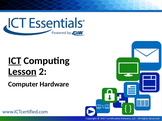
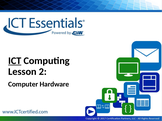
Lesson underline: present -> none
